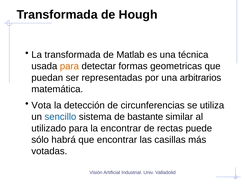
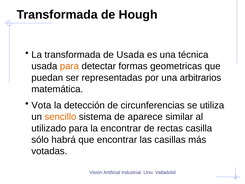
de Matlab: Matlab -> Usada
sencillo colour: blue -> orange
bastante: bastante -> aparece
puede: puede -> casilla
